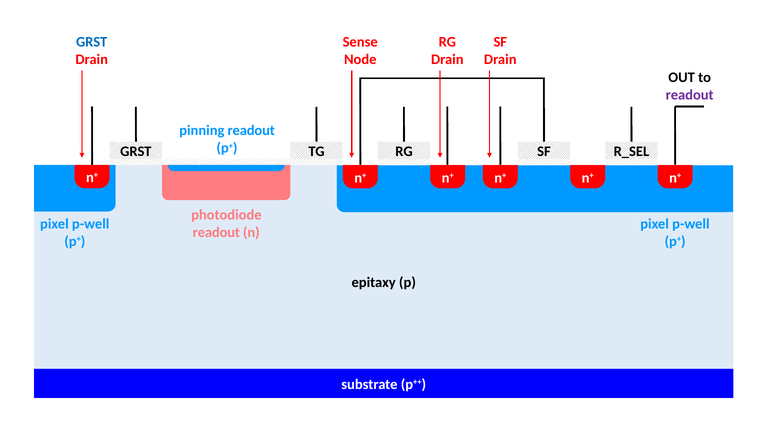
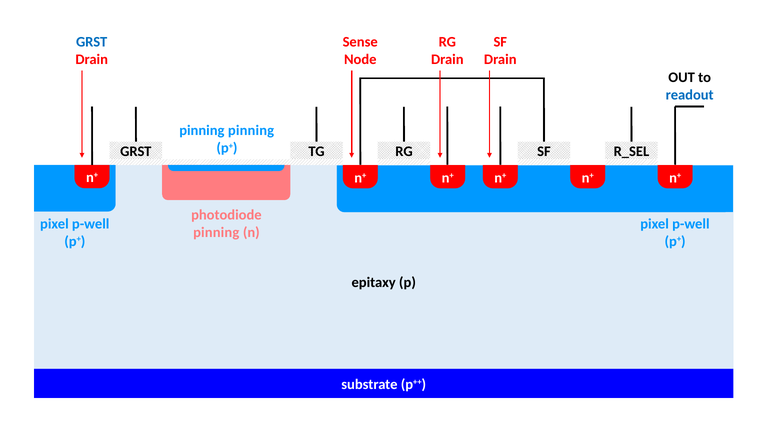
readout at (690, 95) colour: purple -> blue
pinning readout: readout -> pinning
readout at (216, 233): readout -> pinning
